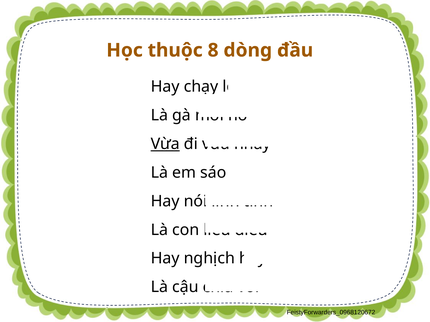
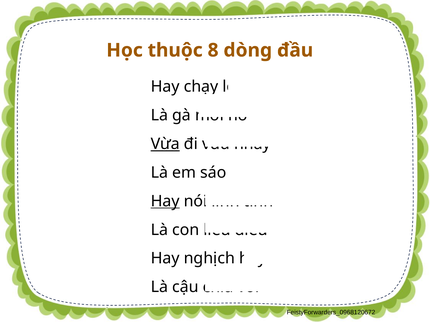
Hay at (165, 201) underline: none -> present
